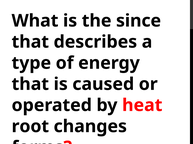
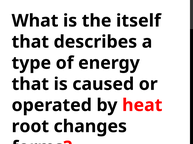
since: since -> itself
